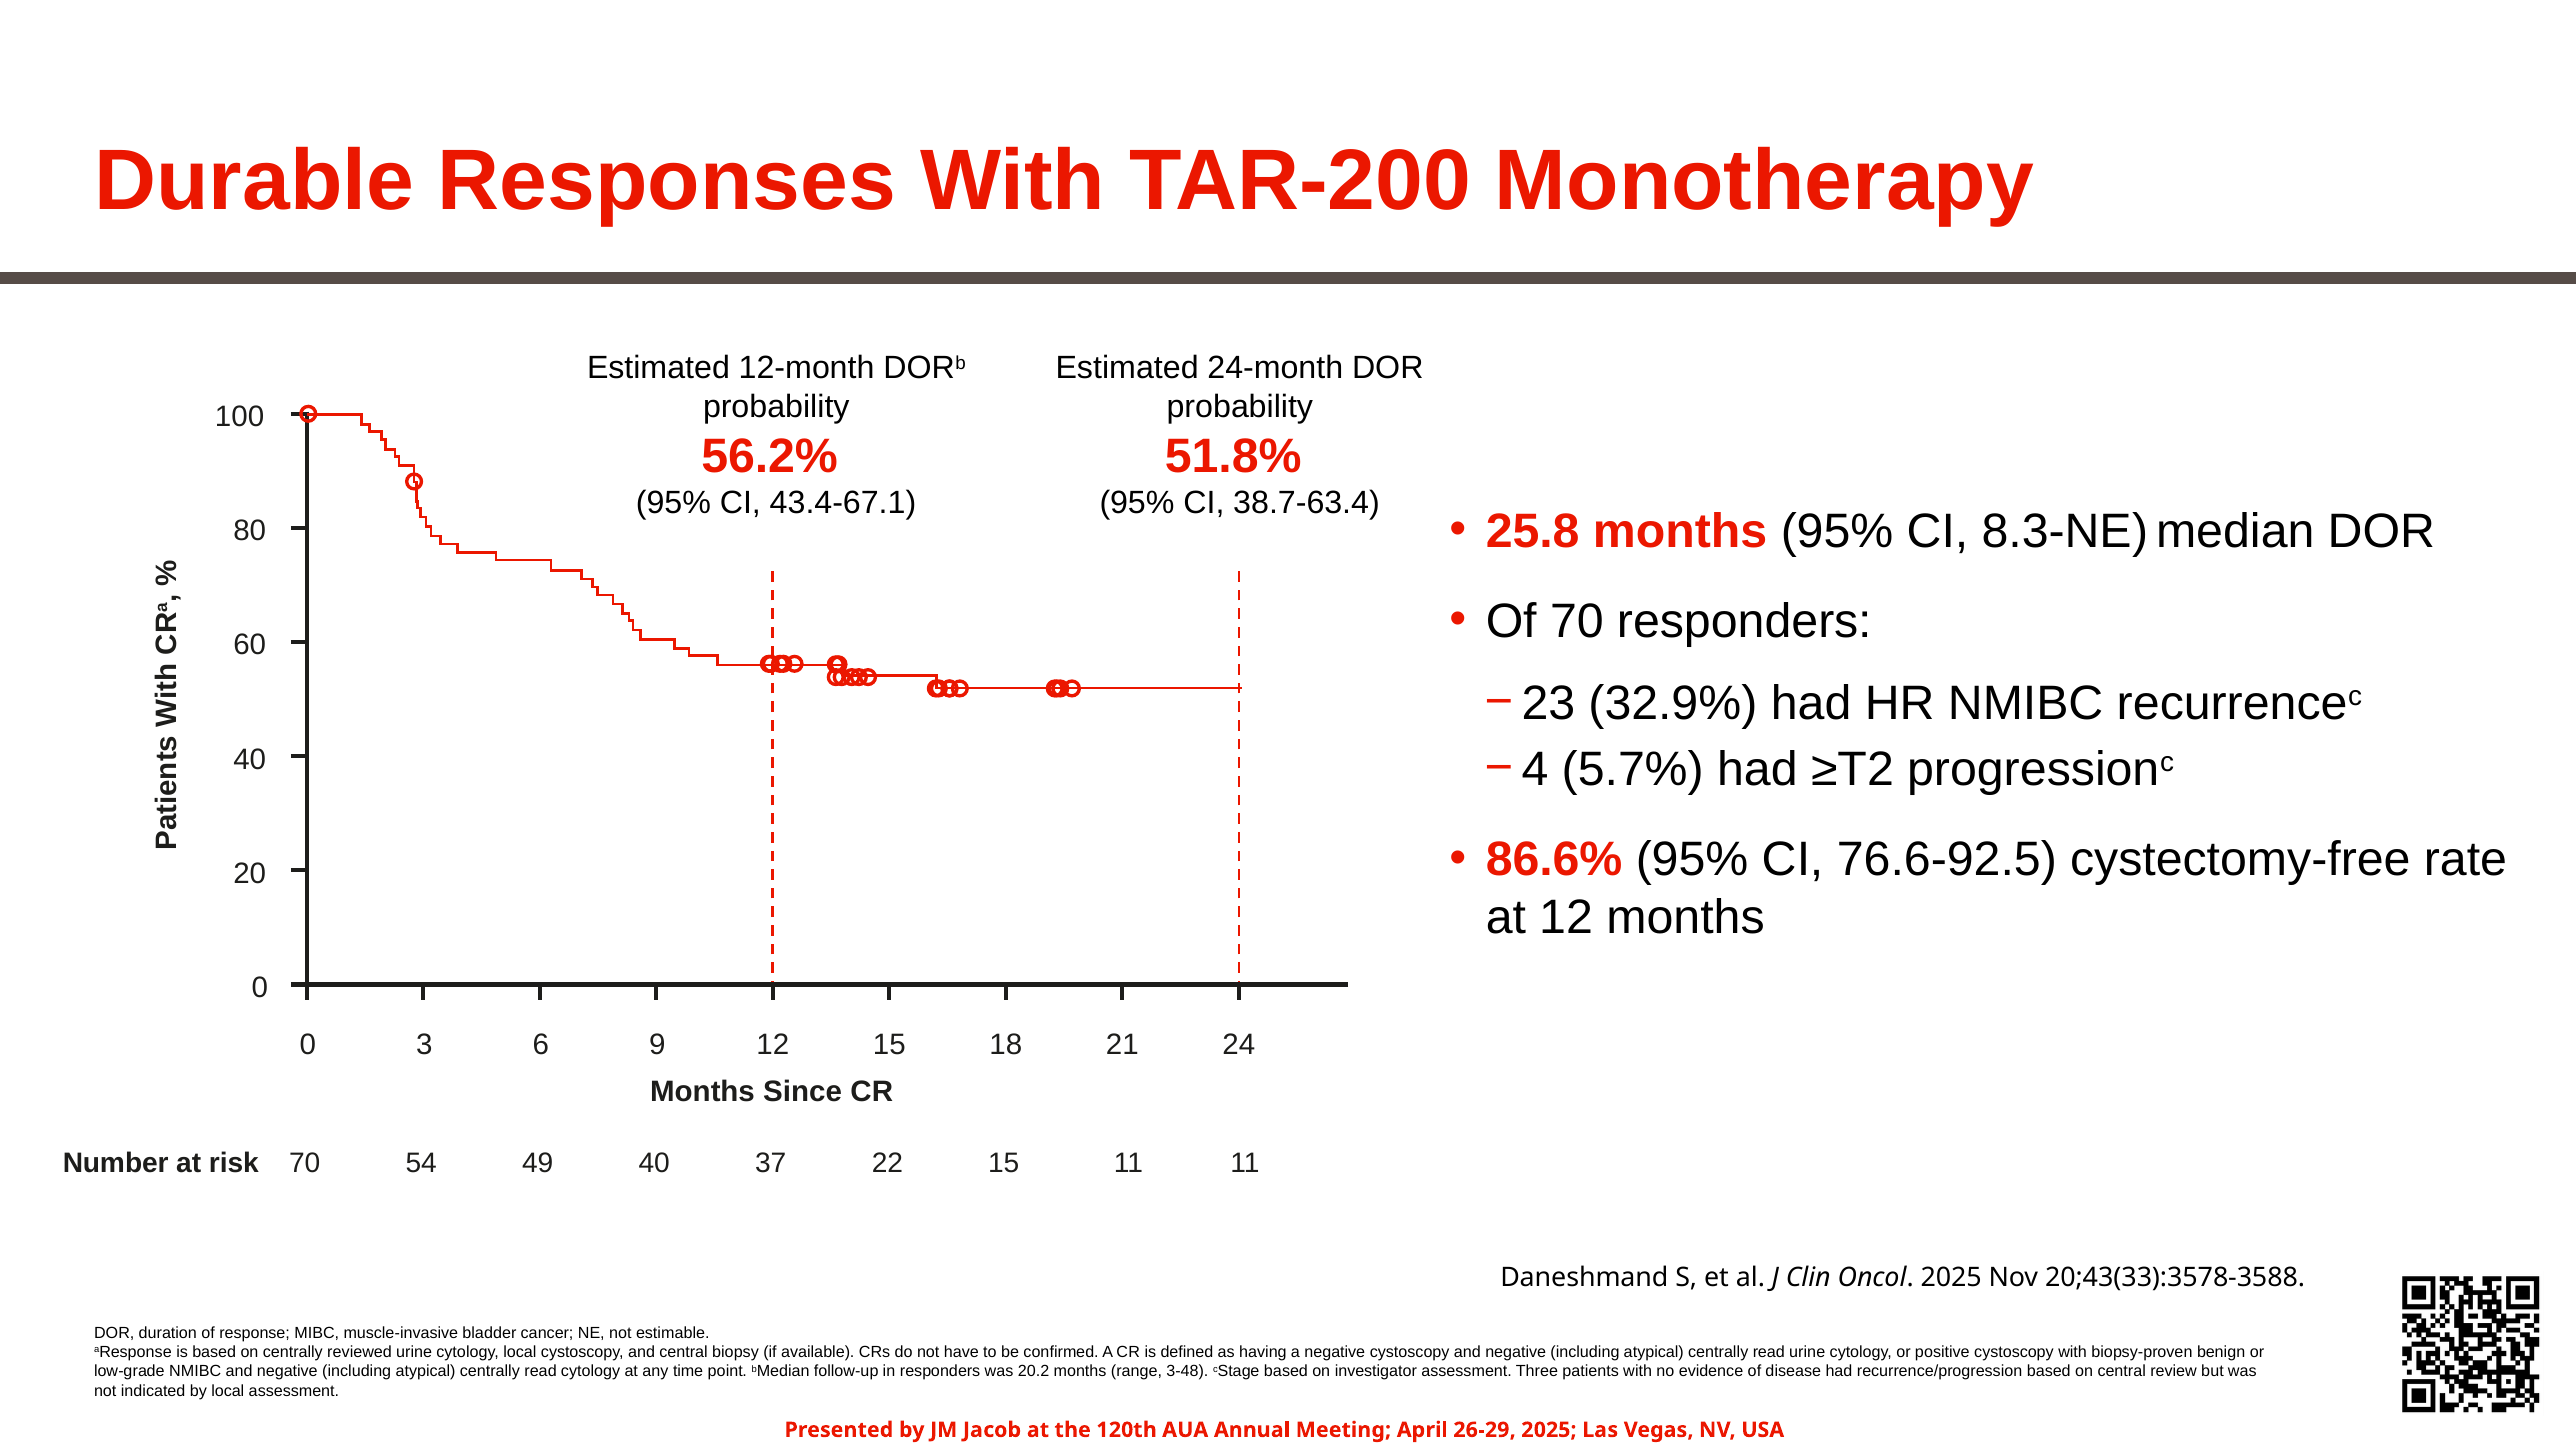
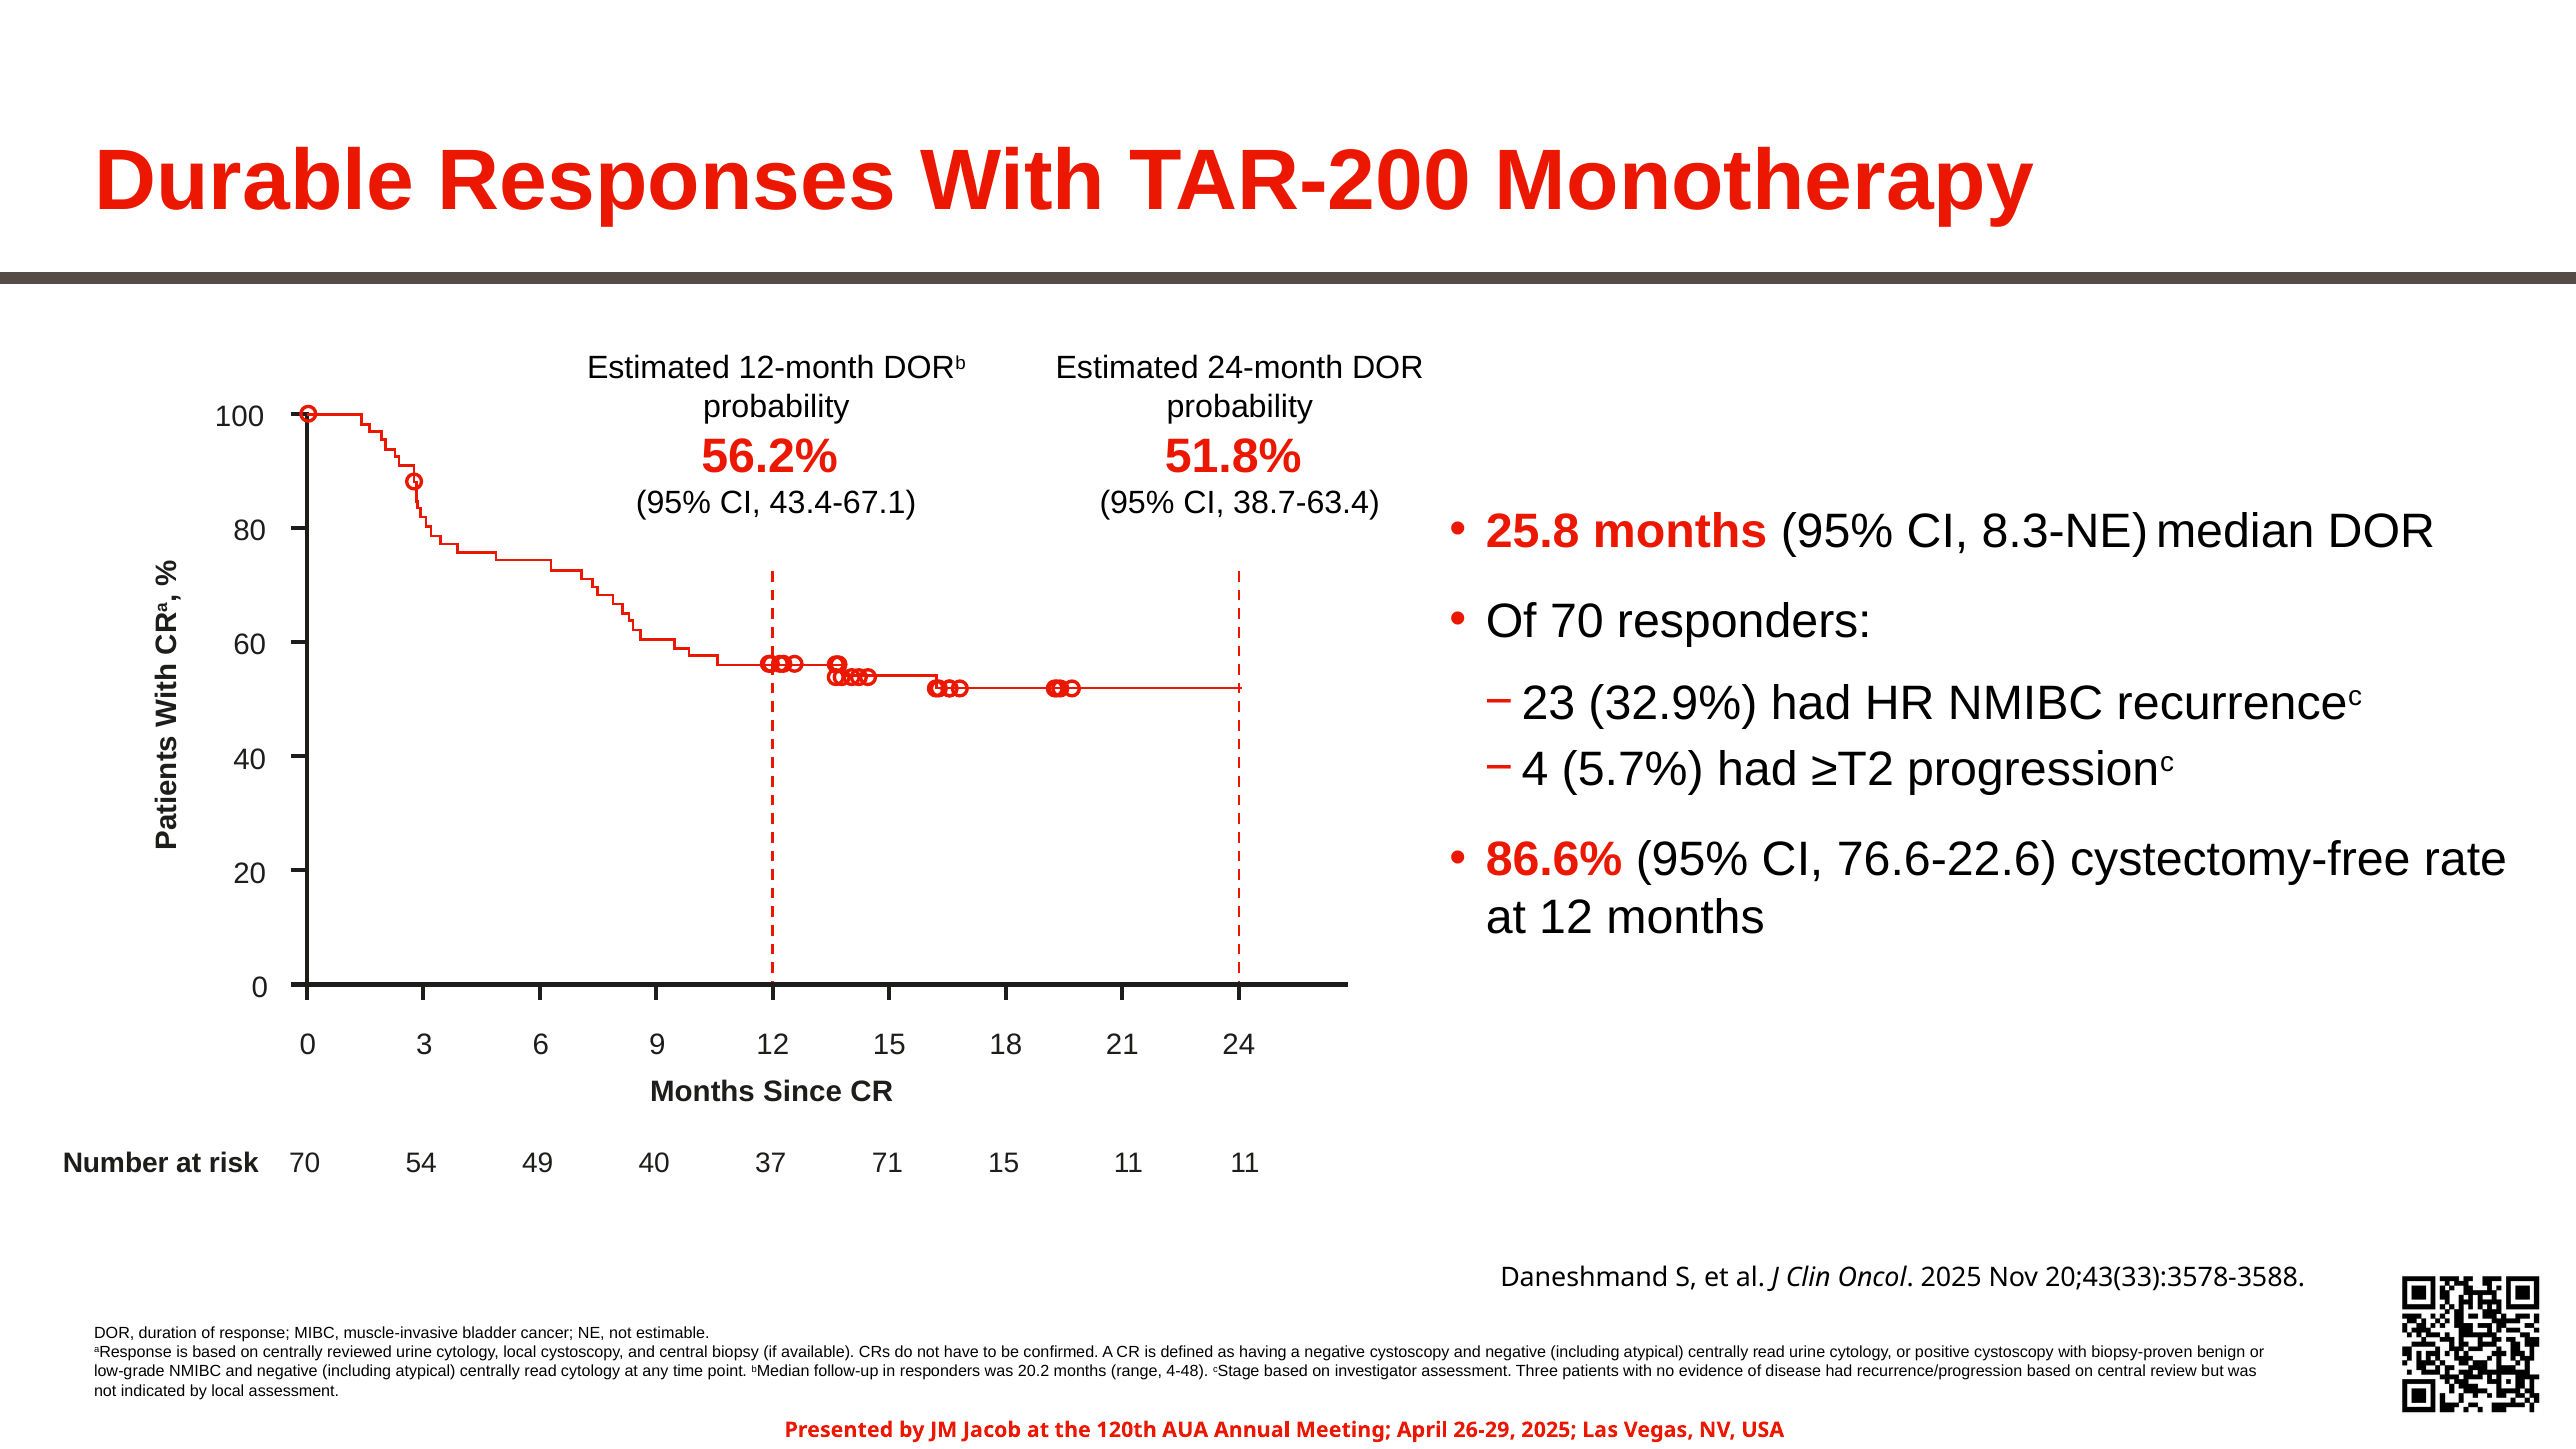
76.6-92.5: 76.6-92.5 -> 76.6-22.6
22: 22 -> 71
3-48: 3-48 -> 4-48
